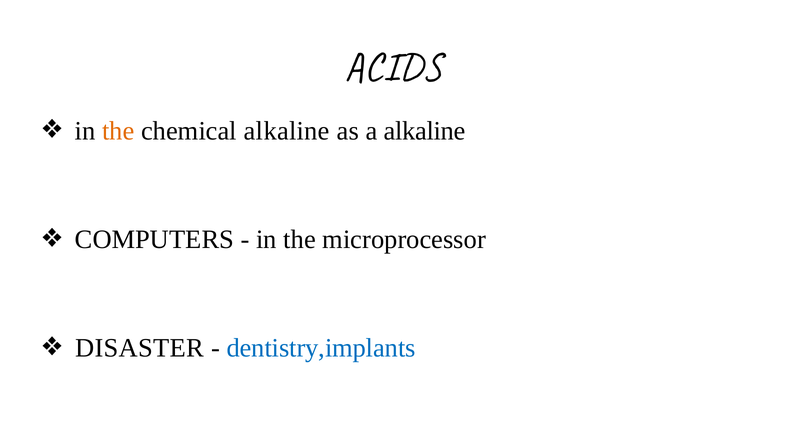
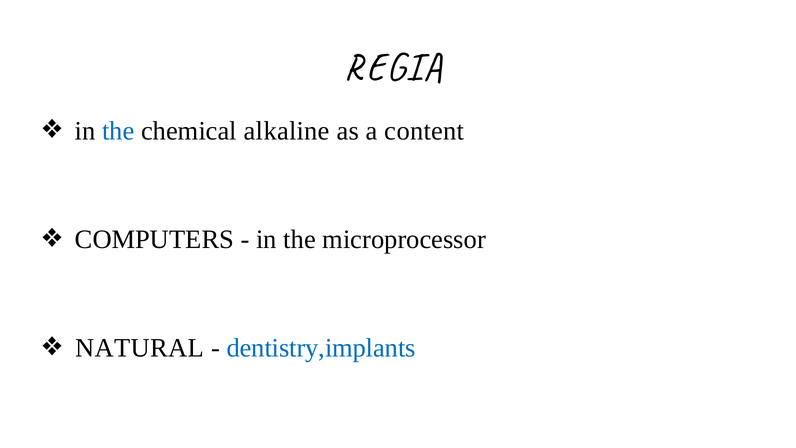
ACIDS: ACIDS -> REGIA
the at (118, 131) colour: orange -> blue
a alkaline: alkaline -> content
DISASTER: DISASTER -> NATURAL
